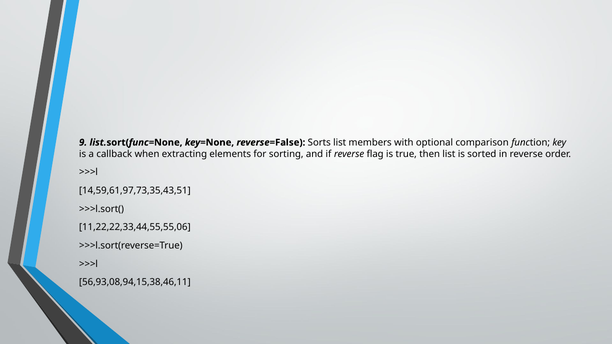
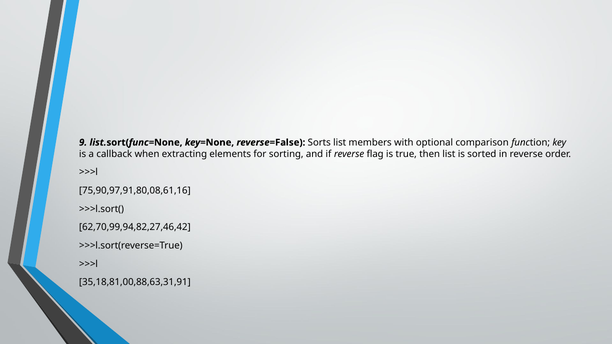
14,59,61,97,73,35,43,51: 14,59,61,97,73,35,43,51 -> 75,90,97,91,80,08,61,16
11,22,22,33,44,55,55,06: 11,22,22,33,44,55,55,06 -> 62,70,99,94,82,27,46,42
56,93,08,94,15,38,46,11: 56,93,08,94,15,38,46,11 -> 35,18,81,00,88,63,31,91
